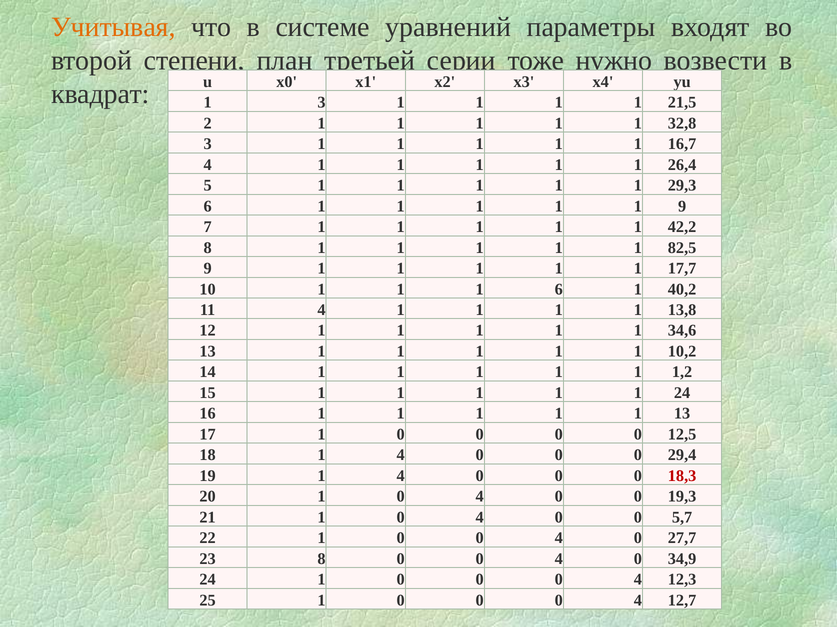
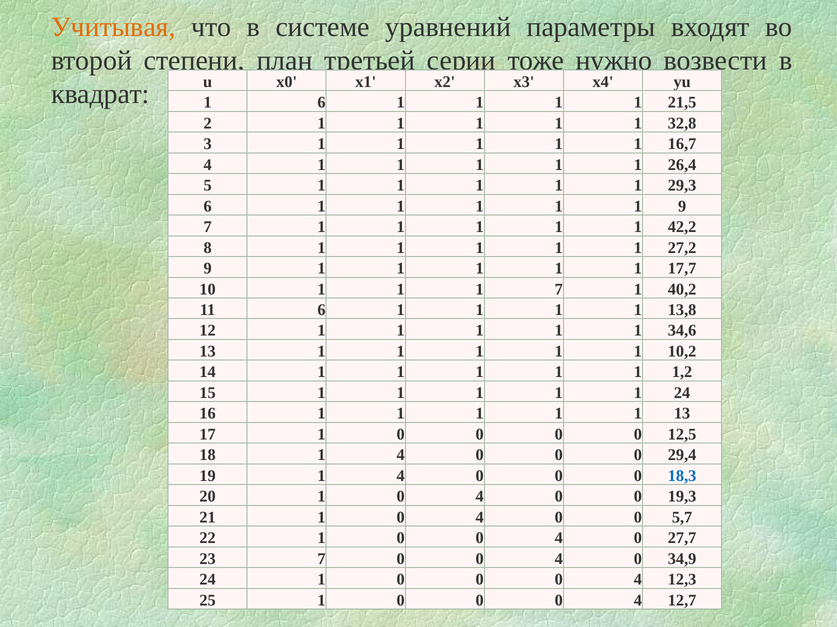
1 3: 3 -> 6
82,5: 82,5 -> 27,2
1 6: 6 -> 7
11 4: 4 -> 6
18,3 colour: red -> blue
23 8: 8 -> 7
